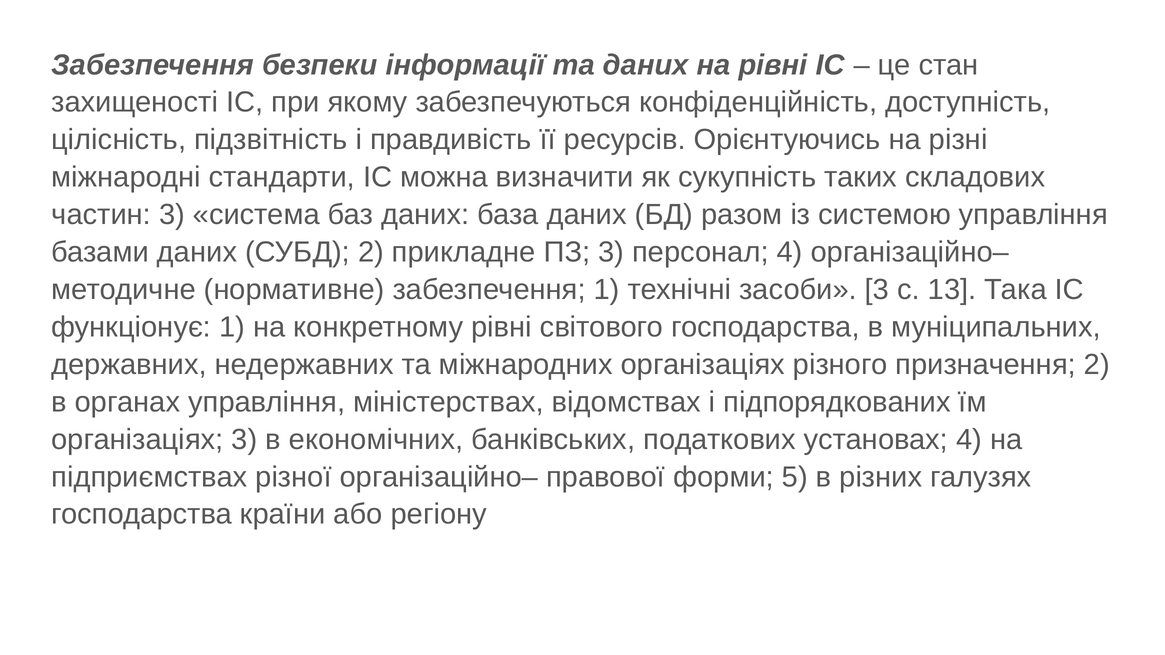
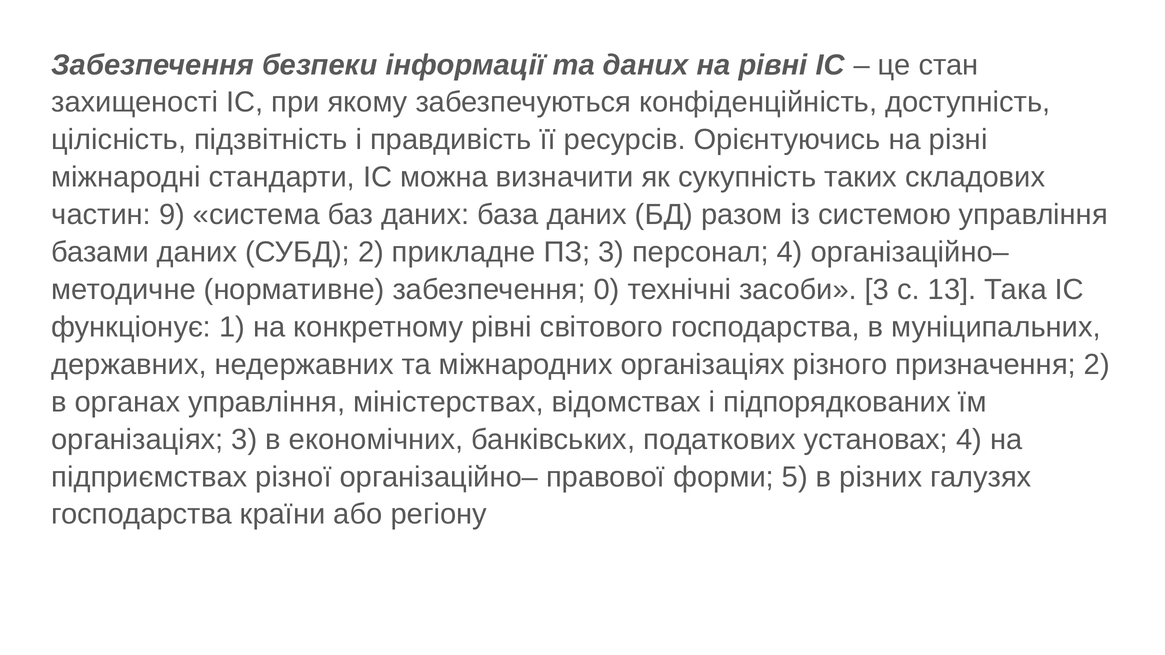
частин 3: 3 -> 9
забезпечення 1: 1 -> 0
